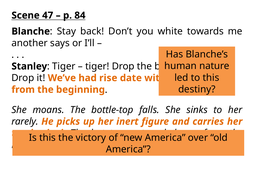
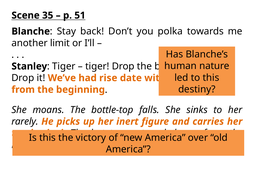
47: 47 -> 35
84: 84 -> 51
white: white -> polka
says: says -> limit
